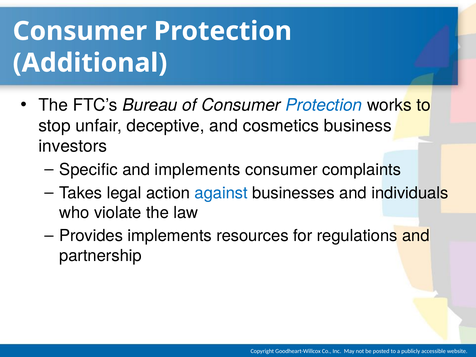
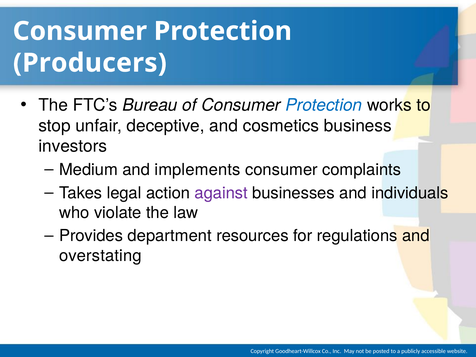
Additional: Additional -> Producers
Specific: Specific -> Medium
against colour: blue -> purple
Provides implements: implements -> department
partnership: partnership -> overstating
